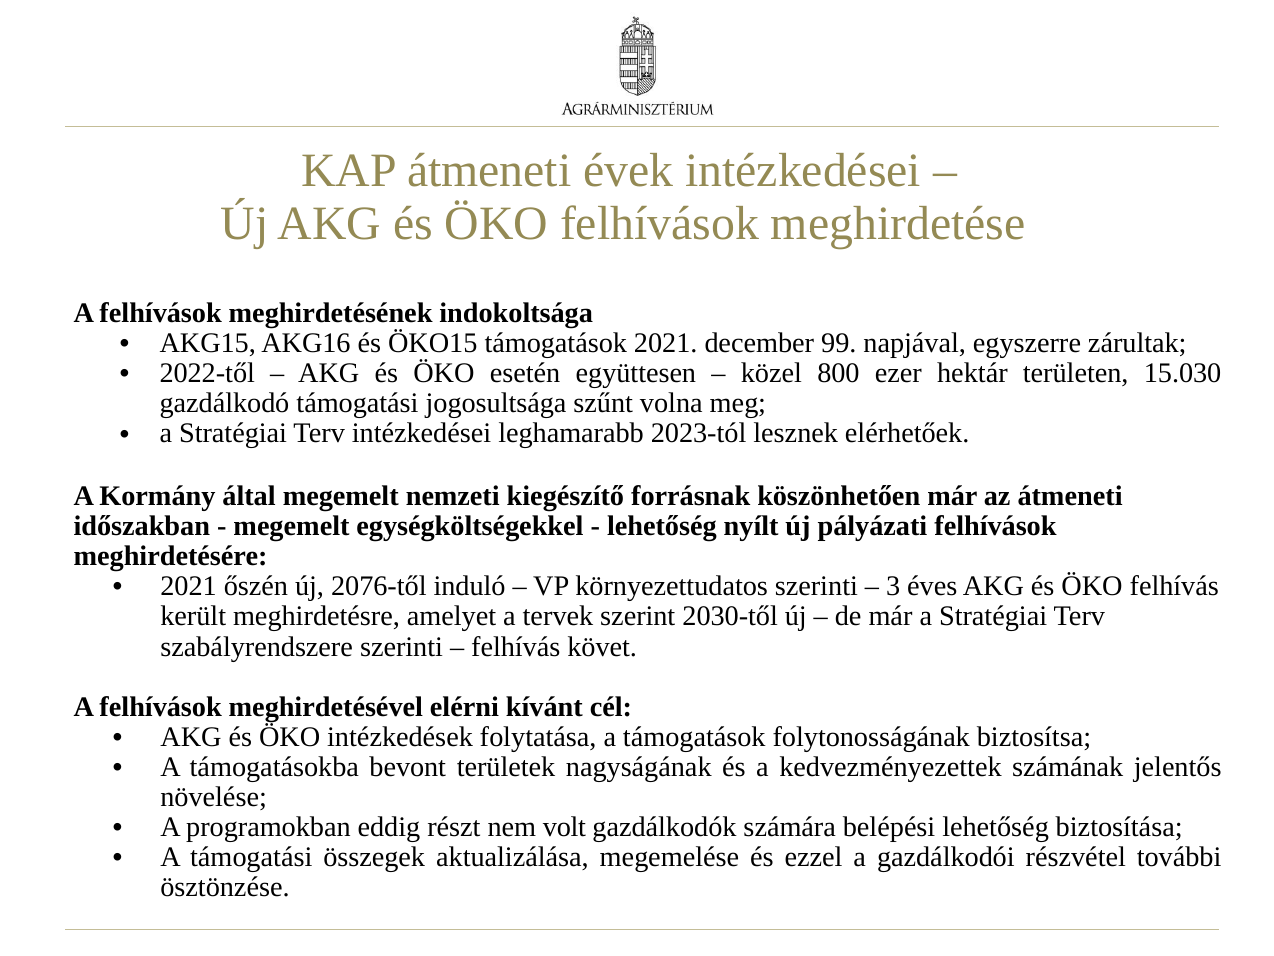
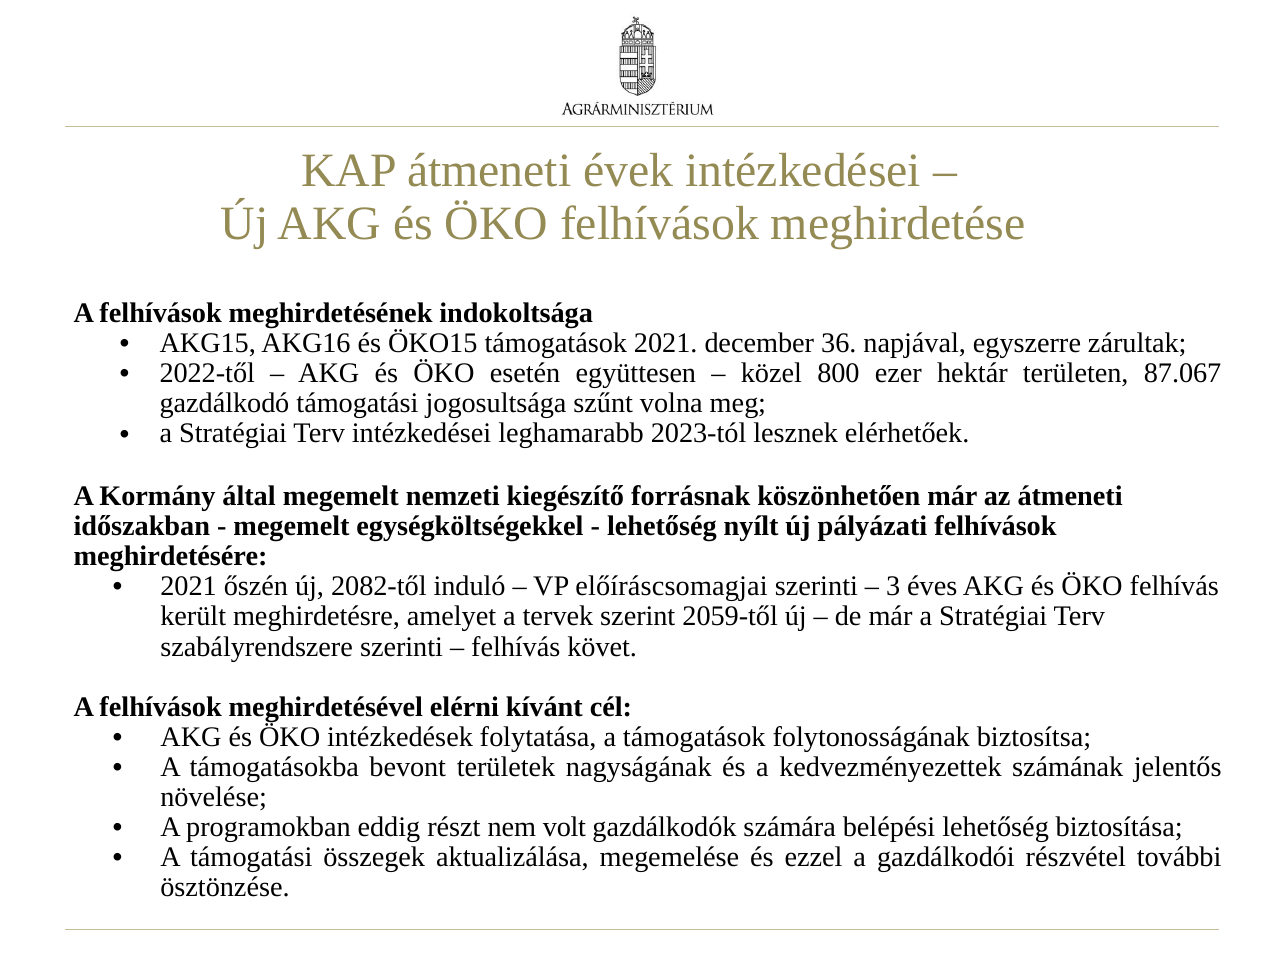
99: 99 -> 36
15.030: 15.030 -> 87.067
2076-től: 2076-től -> 2082-től
környezettudatos: környezettudatos -> előíráscsomagjai
2030-től: 2030-től -> 2059-től
